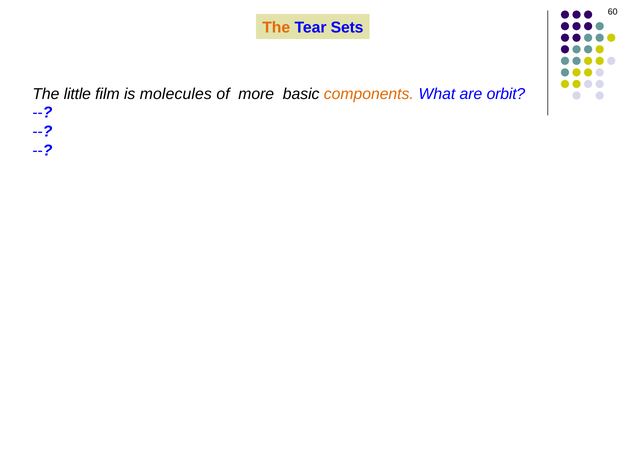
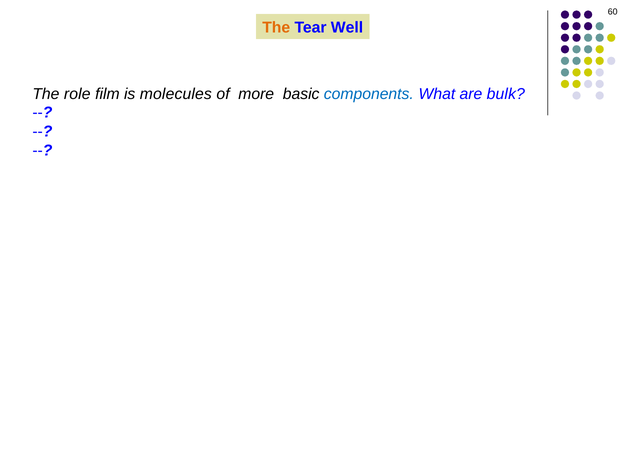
Sets: Sets -> Well
little: little -> role
components colour: orange -> blue
orbit: orbit -> bulk
